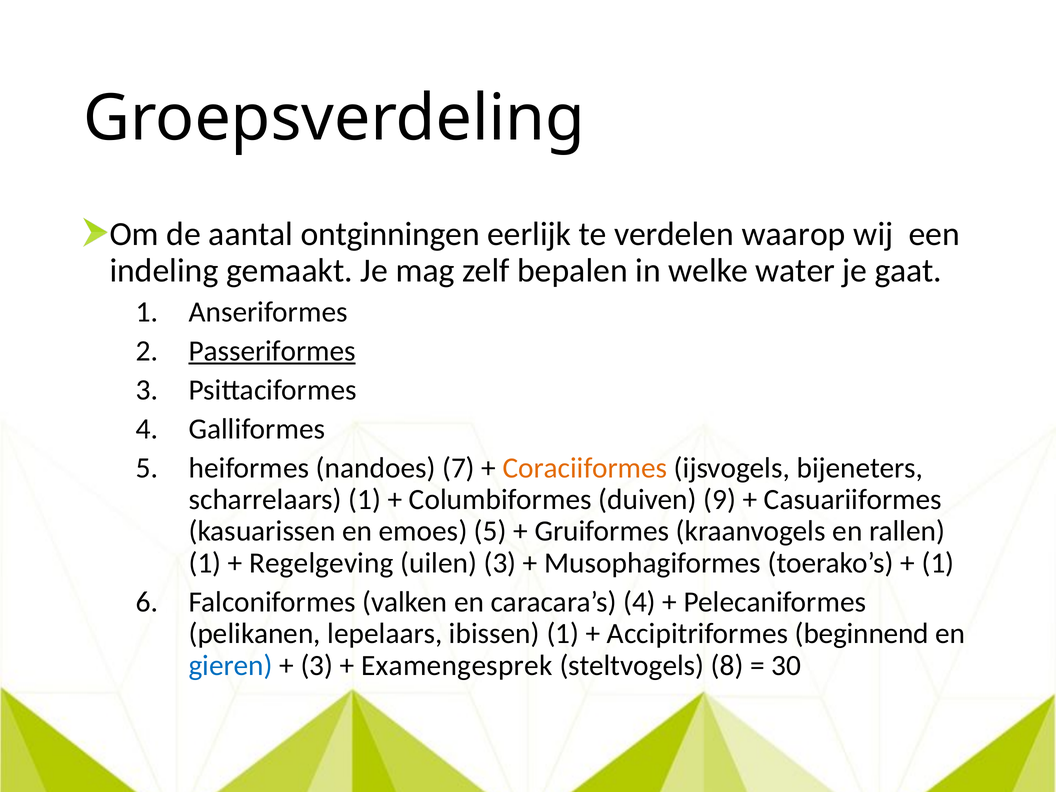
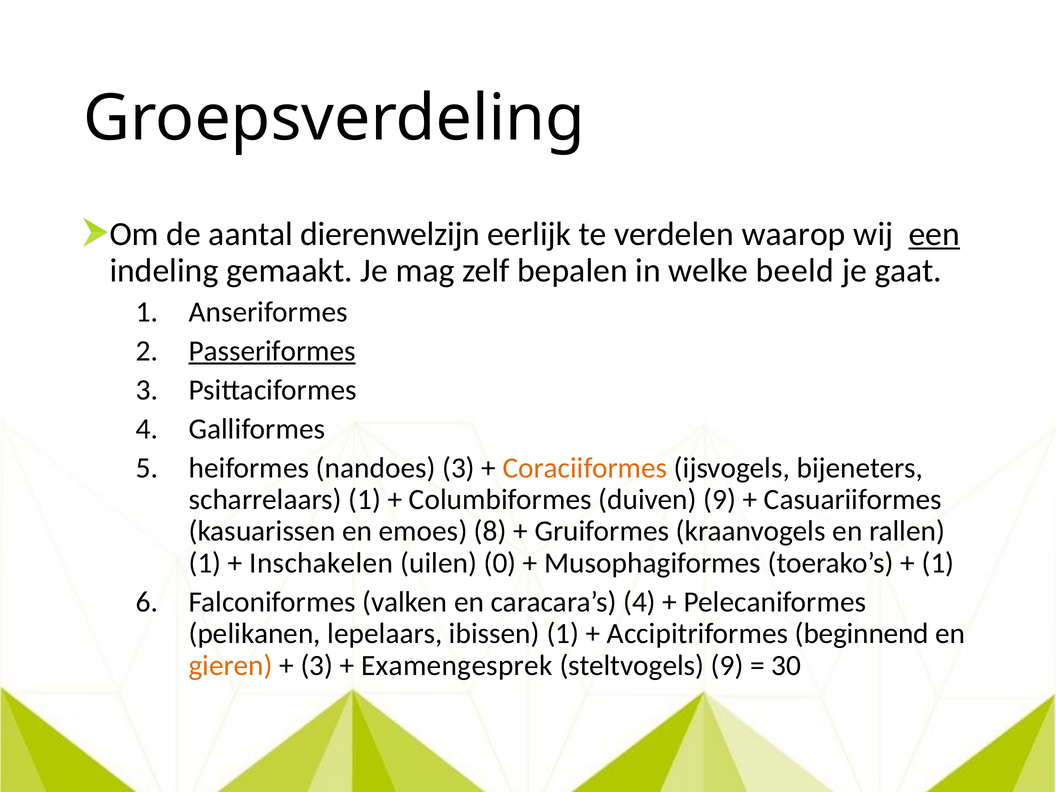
ontginningen: ontginningen -> dierenwelzijn
een underline: none -> present
water: water -> beeld
nandoes 7: 7 -> 3
emoes 5: 5 -> 8
Regelgeving: Regelgeving -> Inschakelen
uilen 3: 3 -> 0
gieren colour: blue -> orange
steltvogels 8: 8 -> 9
